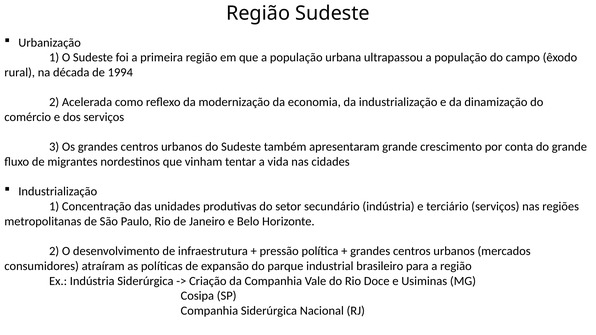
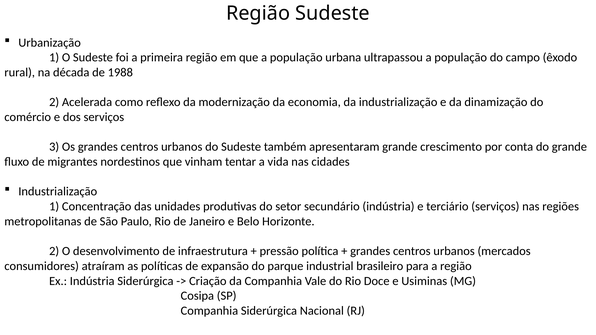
1994: 1994 -> 1988
